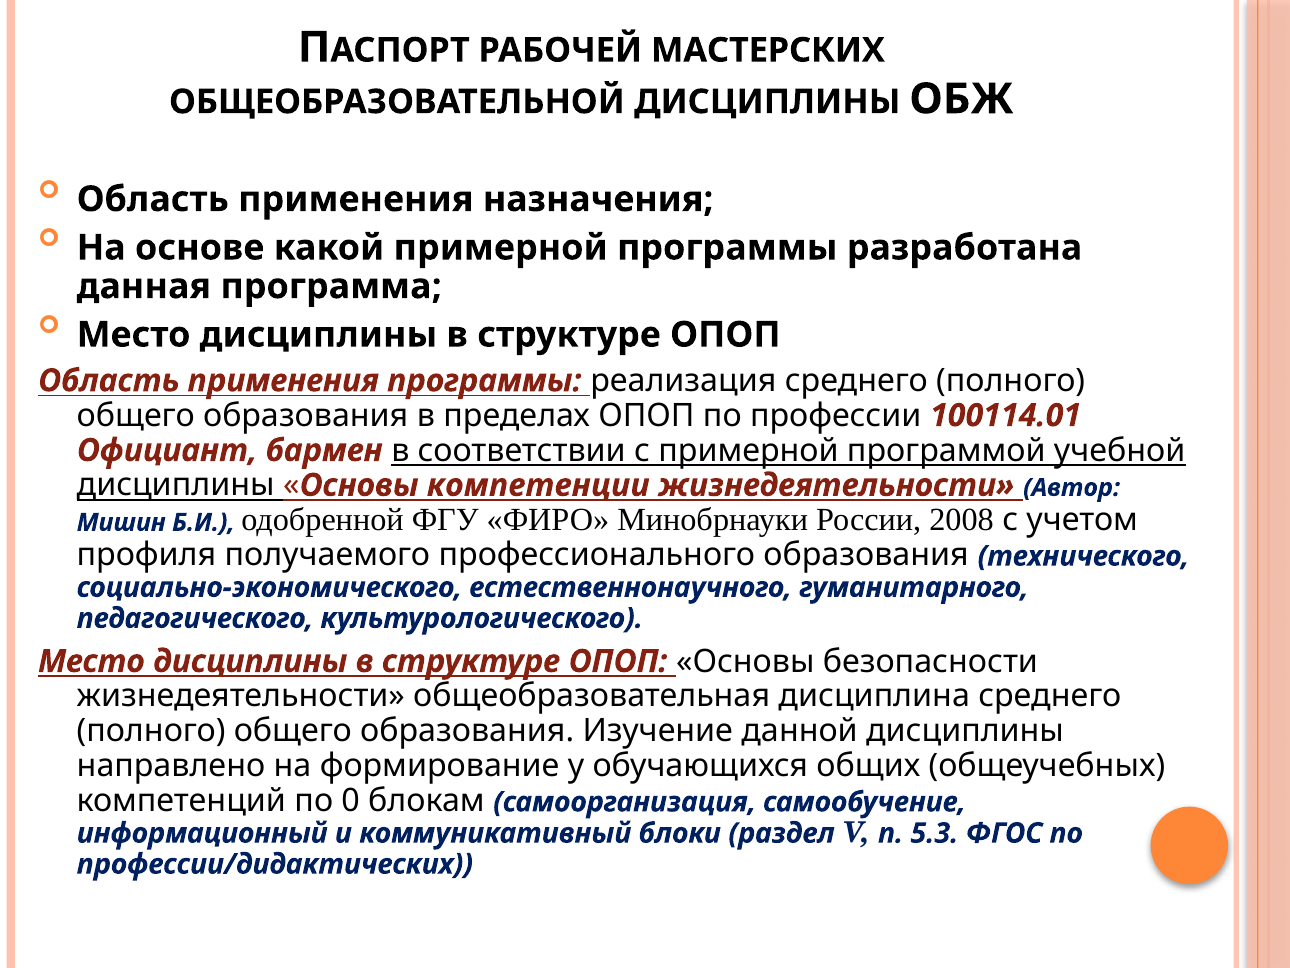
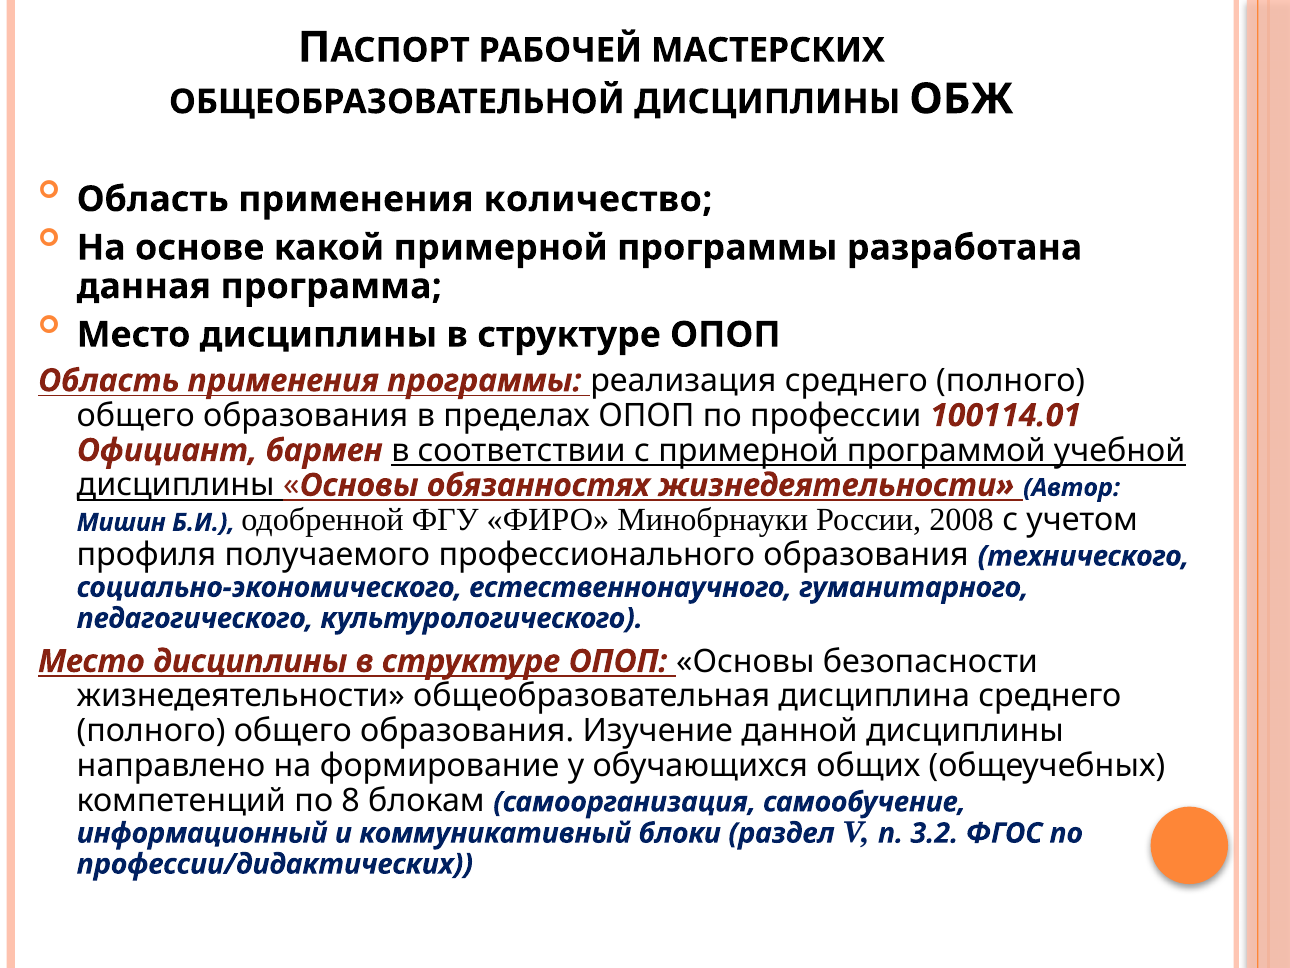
назначения: назначения -> количество
компетенции: компетенции -> обязанностях
0: 0 -> 8
5.3: 5.3 -> 3.2
